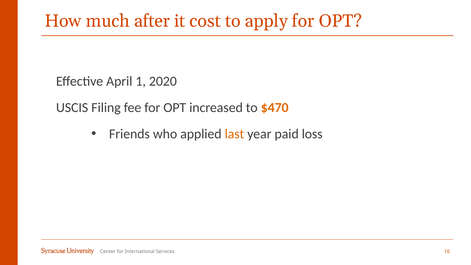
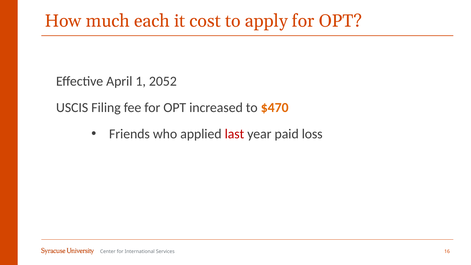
after: after -> each
2020: 2020 -> 2052
last colour: orange -> red
